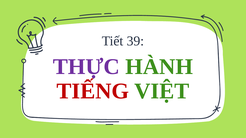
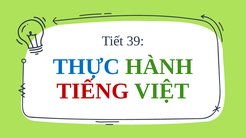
THỰC colour: purple -> blue
